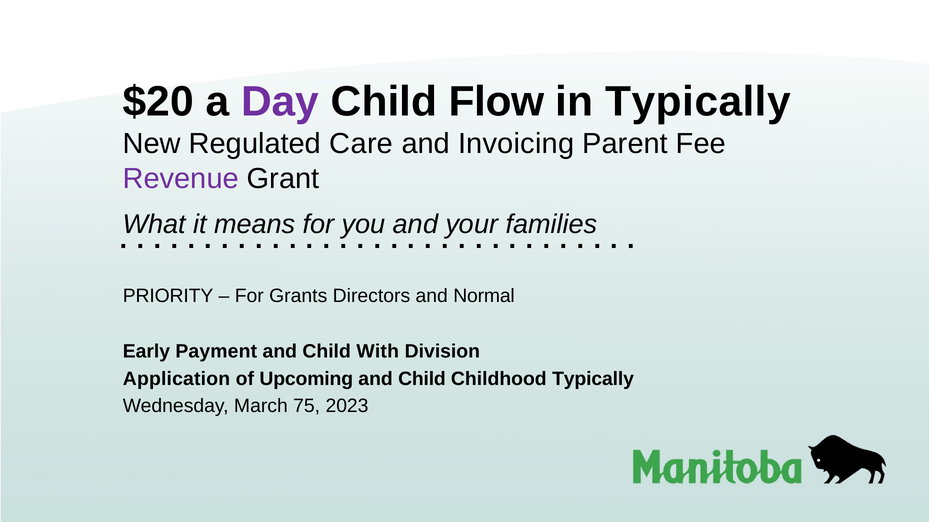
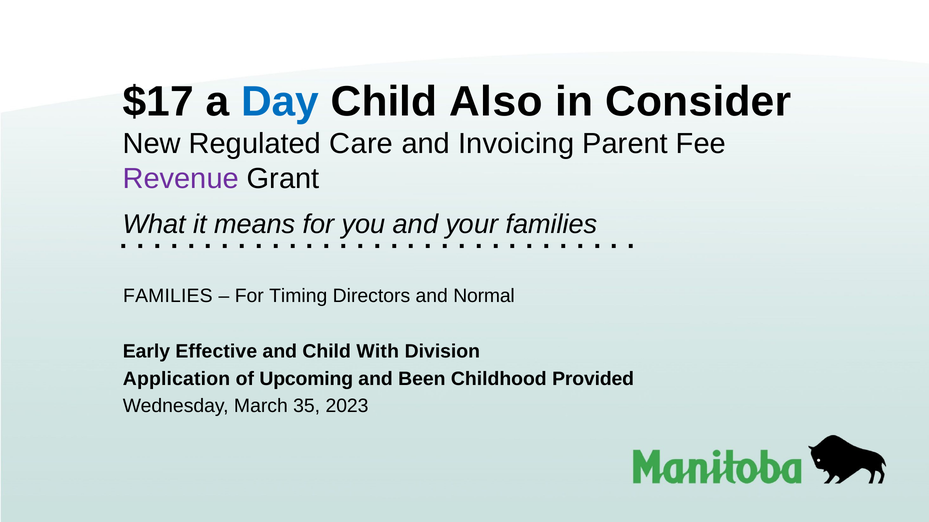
$20: $20 -> $17
Day colour: purple -> blue
Flow: Flow -> Also
in Typically: Typically -> Consider
PRIORITY at (168, 296): PRIORITY -> FAMILIES
Grants: Grants -> Timing
Payment: Payment -> Effective
Child at (422, 379): Child -> Been
Childhood Typically: Typically -> Provided
75: 75 -> 35
